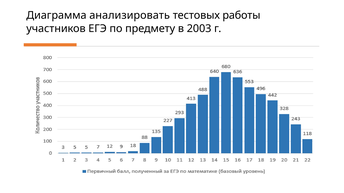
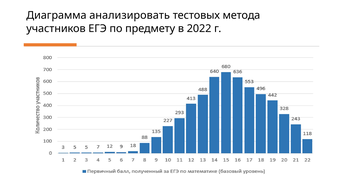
работы: работы -> метода
2003: 2003 -> 2022
